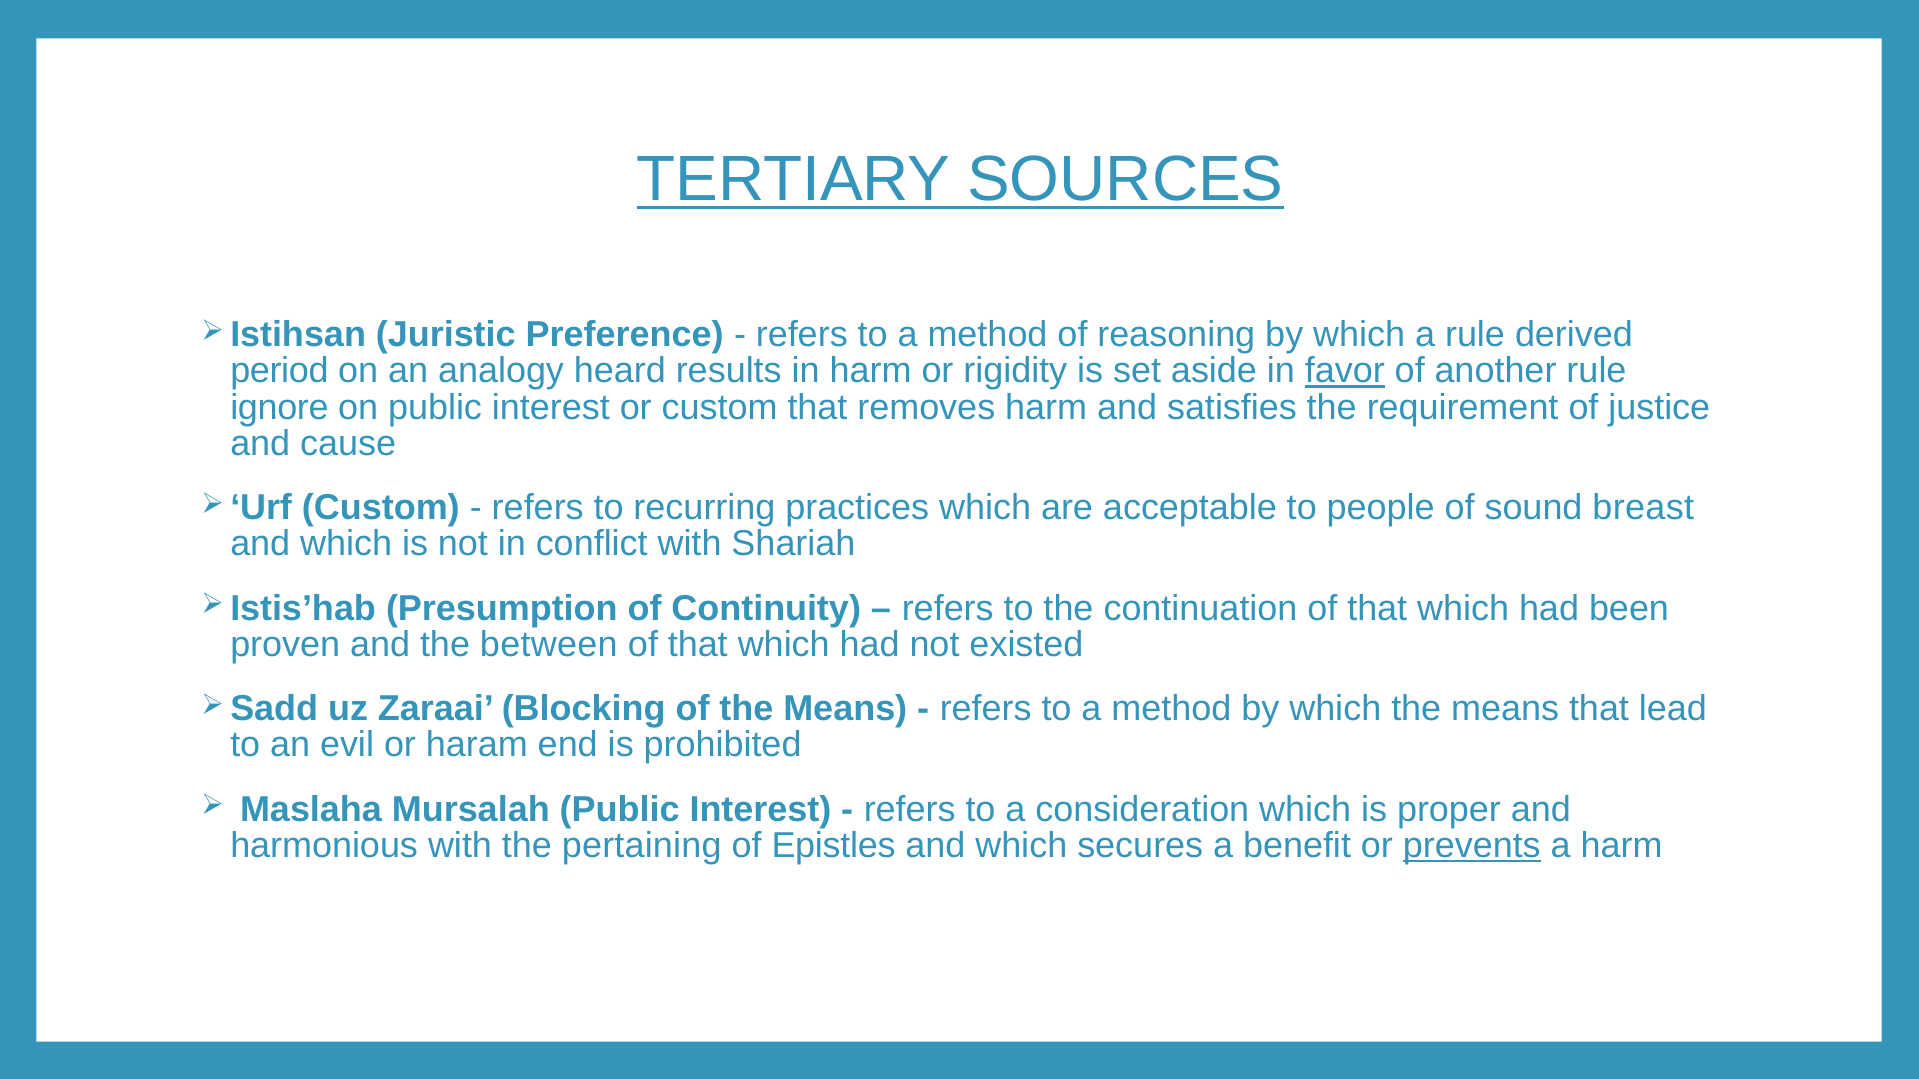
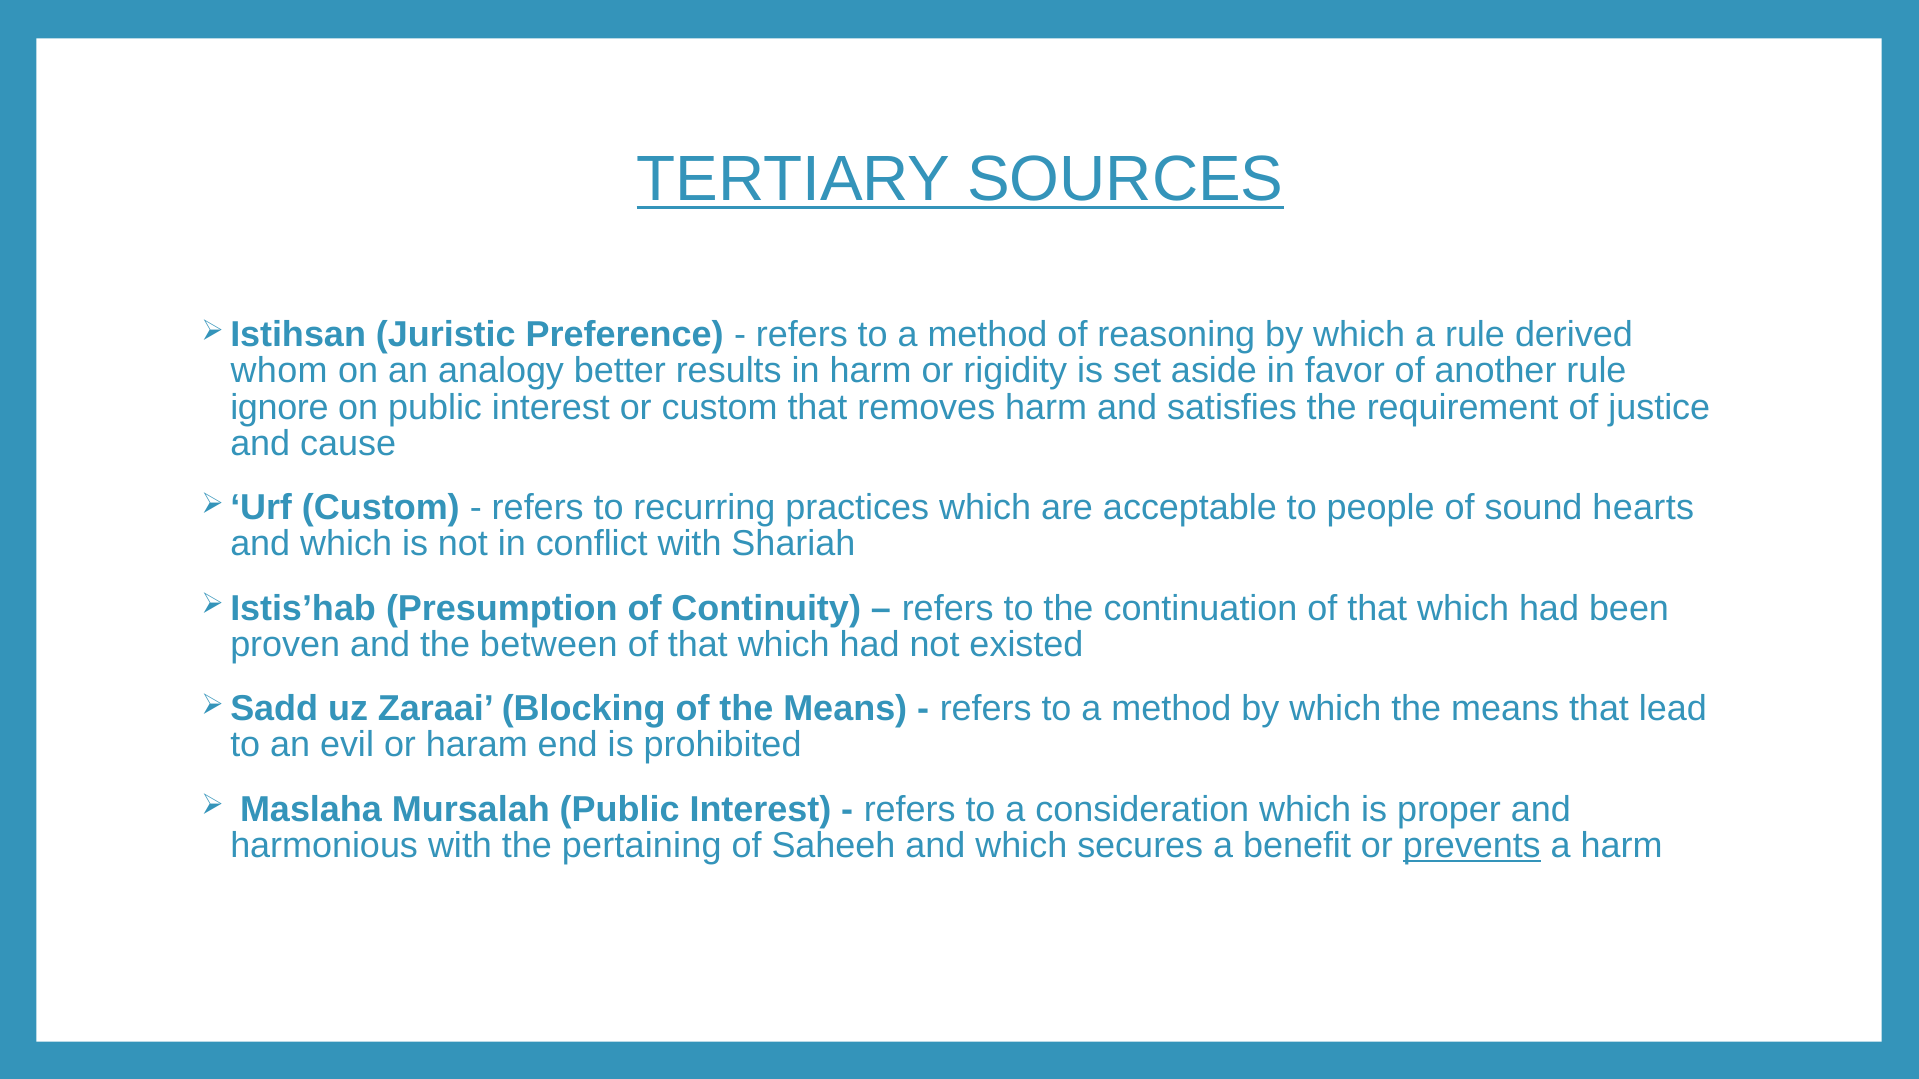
period: period -> whom
heard: heard -> better
favor underline: present -> none
breast: breast -> hearts
Epistles: Epistles -> Saheeh
